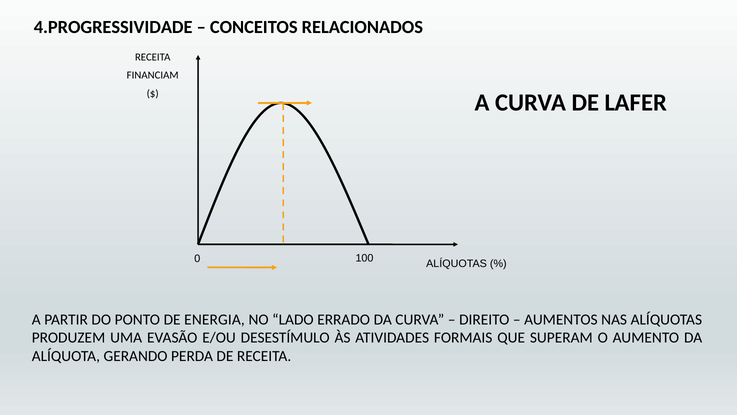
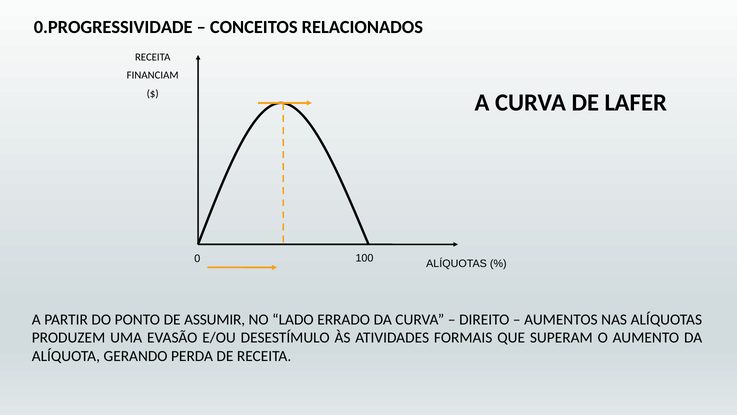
4.PROGRESSIVIDADE: 4.PROGRESSIVIDADE -> 0.PROGRESSIVIDADE
ENERGIA: ENERGIA -> ASSUMIR
